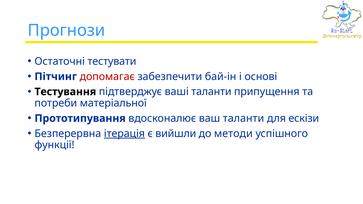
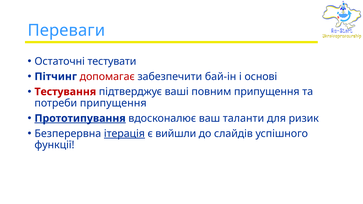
Прогнози: Прогнози -> Переваги
Тестування colour: black -> red
ваші таланти: таланти -> повним
потреби матеріальної: матеріальної -> припущення
Прототипування underline: none -> present
ескізи: ескізи -> ризик
методи: методи -> слайдів
